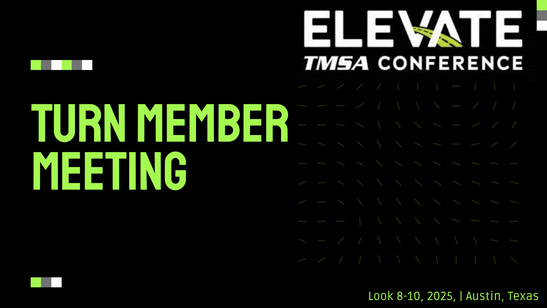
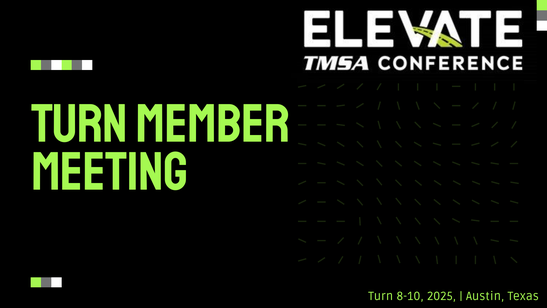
Look at (381, 296): Look -> Turn
